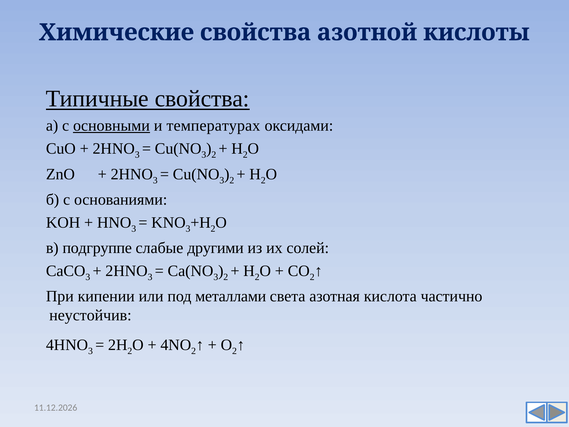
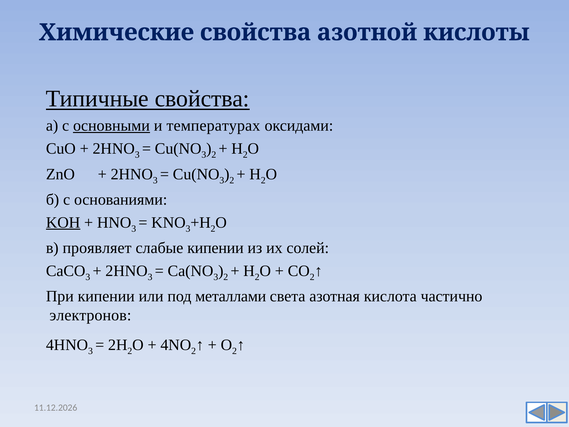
KOH underline: none -> present
подгруппе: подгруппе -> проявляет
слабые другими: другими -> кипении
неустойчив: неустойчив -> электронов
